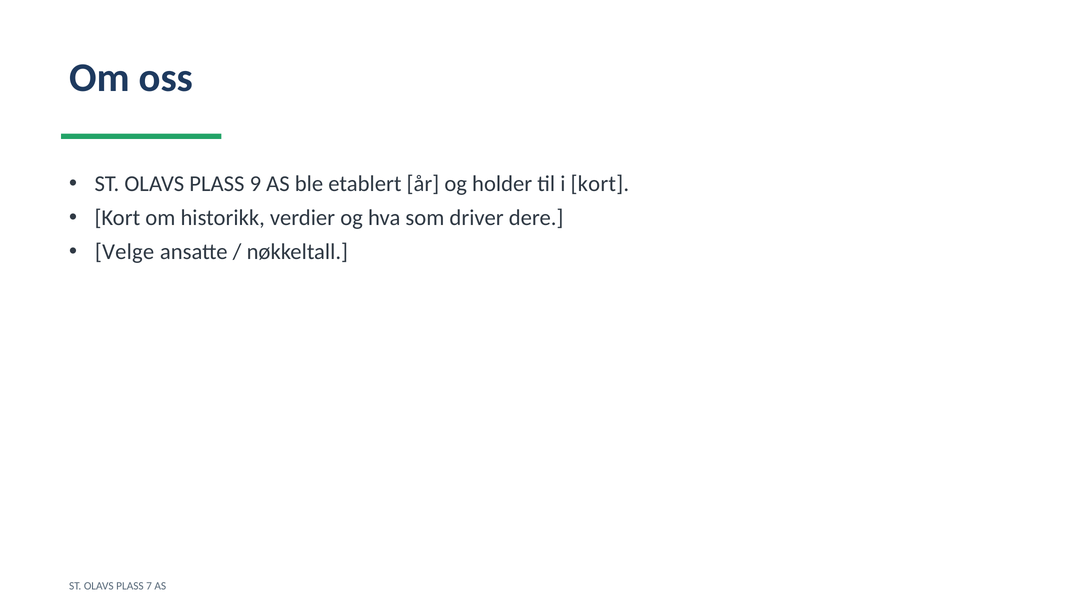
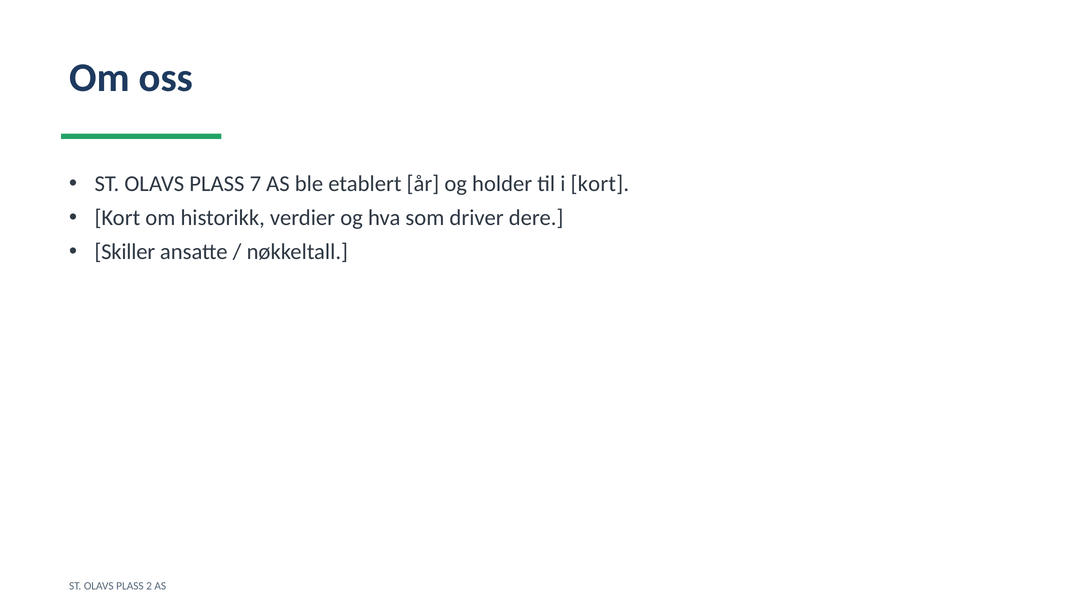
9: 9 -> 7
Velge: Velge -> Skiller
7: 7 -> 2
